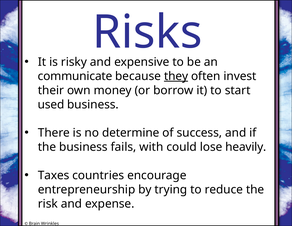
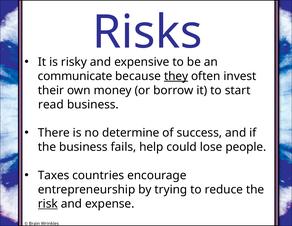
used: used -> read
with: with -> help
heavily: heavily -> people
risk underline: none -> present
